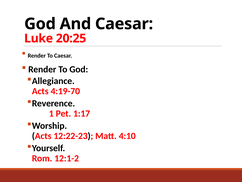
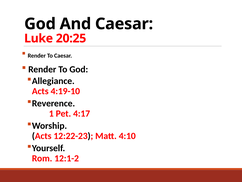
4:19-70: 4:19-70 -> 4:19-10
1:17: 1:17 -> 4:17
